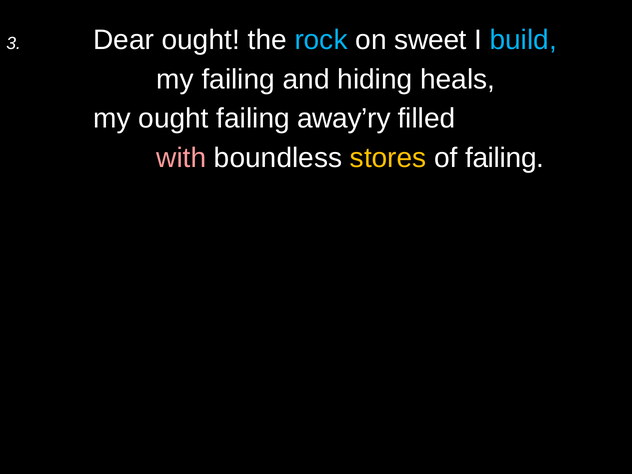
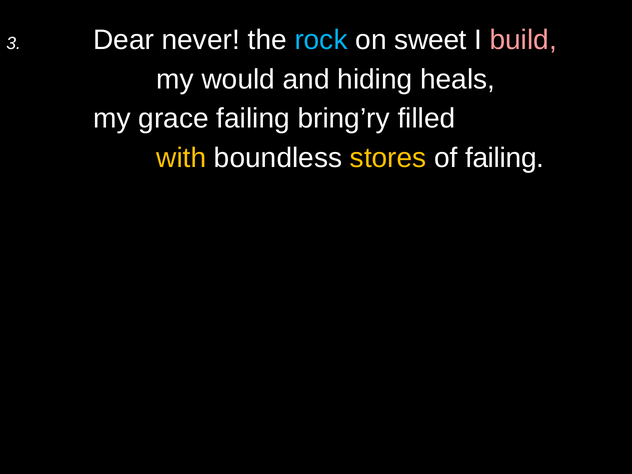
Dear ought: ought -> never
build colour: light blue -> pink
my failing: failing -> would
my ought: ought -> grace
away’ry: away’ry -> bring’ry
with colour: pink -> yellow
